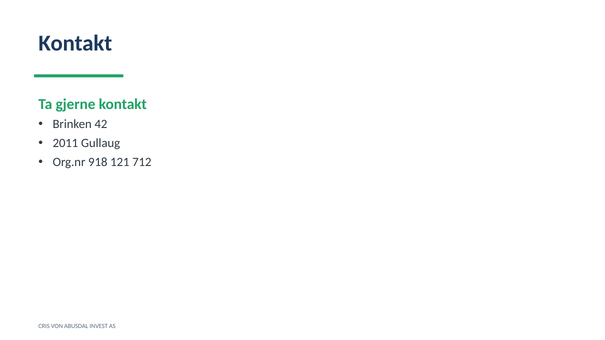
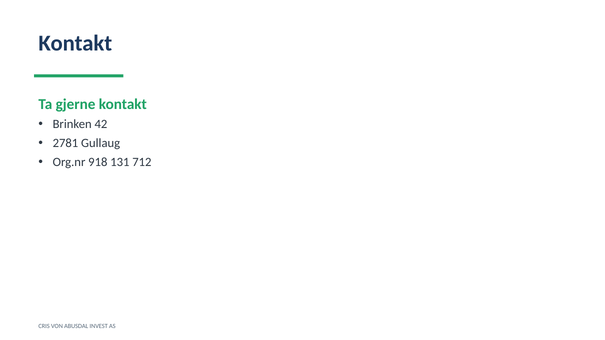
2011: 2011 -> 2781
121: 121 -> 131
